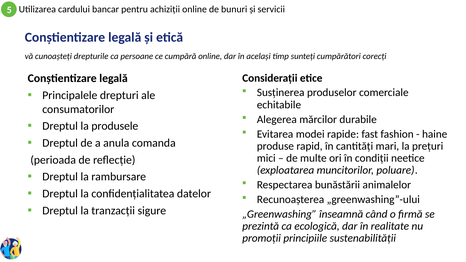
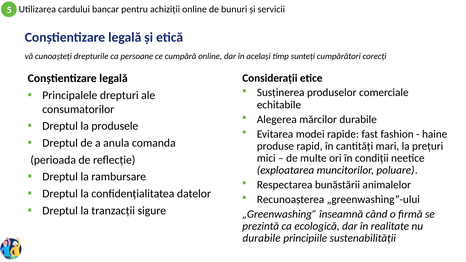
promoții at (262, 238): promoții -> durabile
